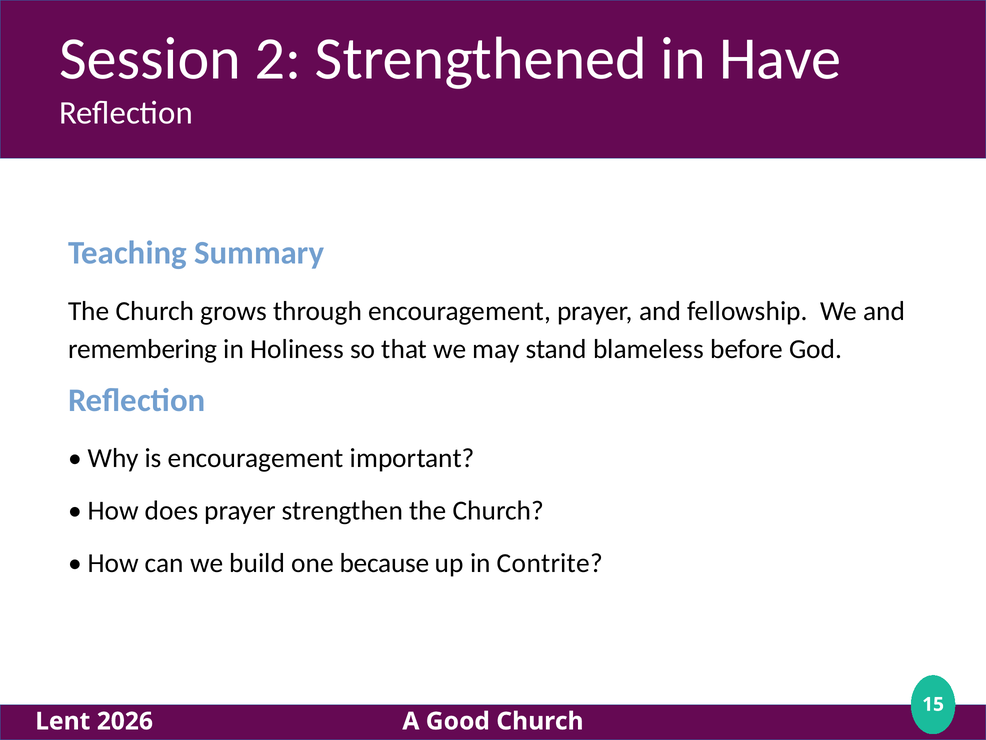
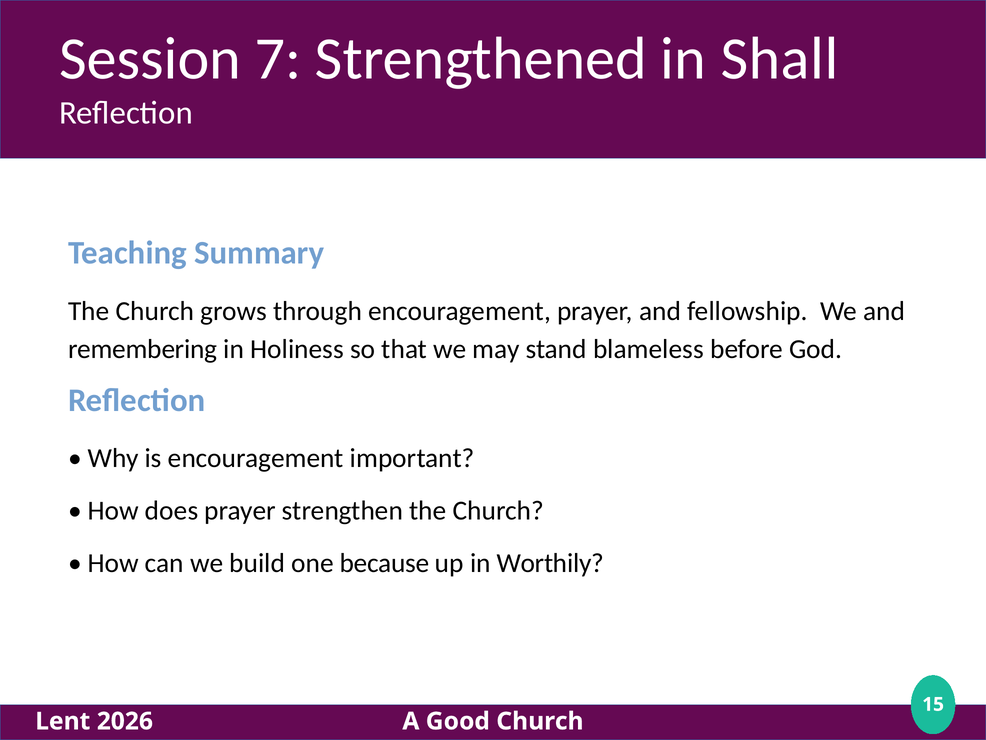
2: 2 -> 7
Have: Have -> Shall
Contrite: Contrite -> Worthily
